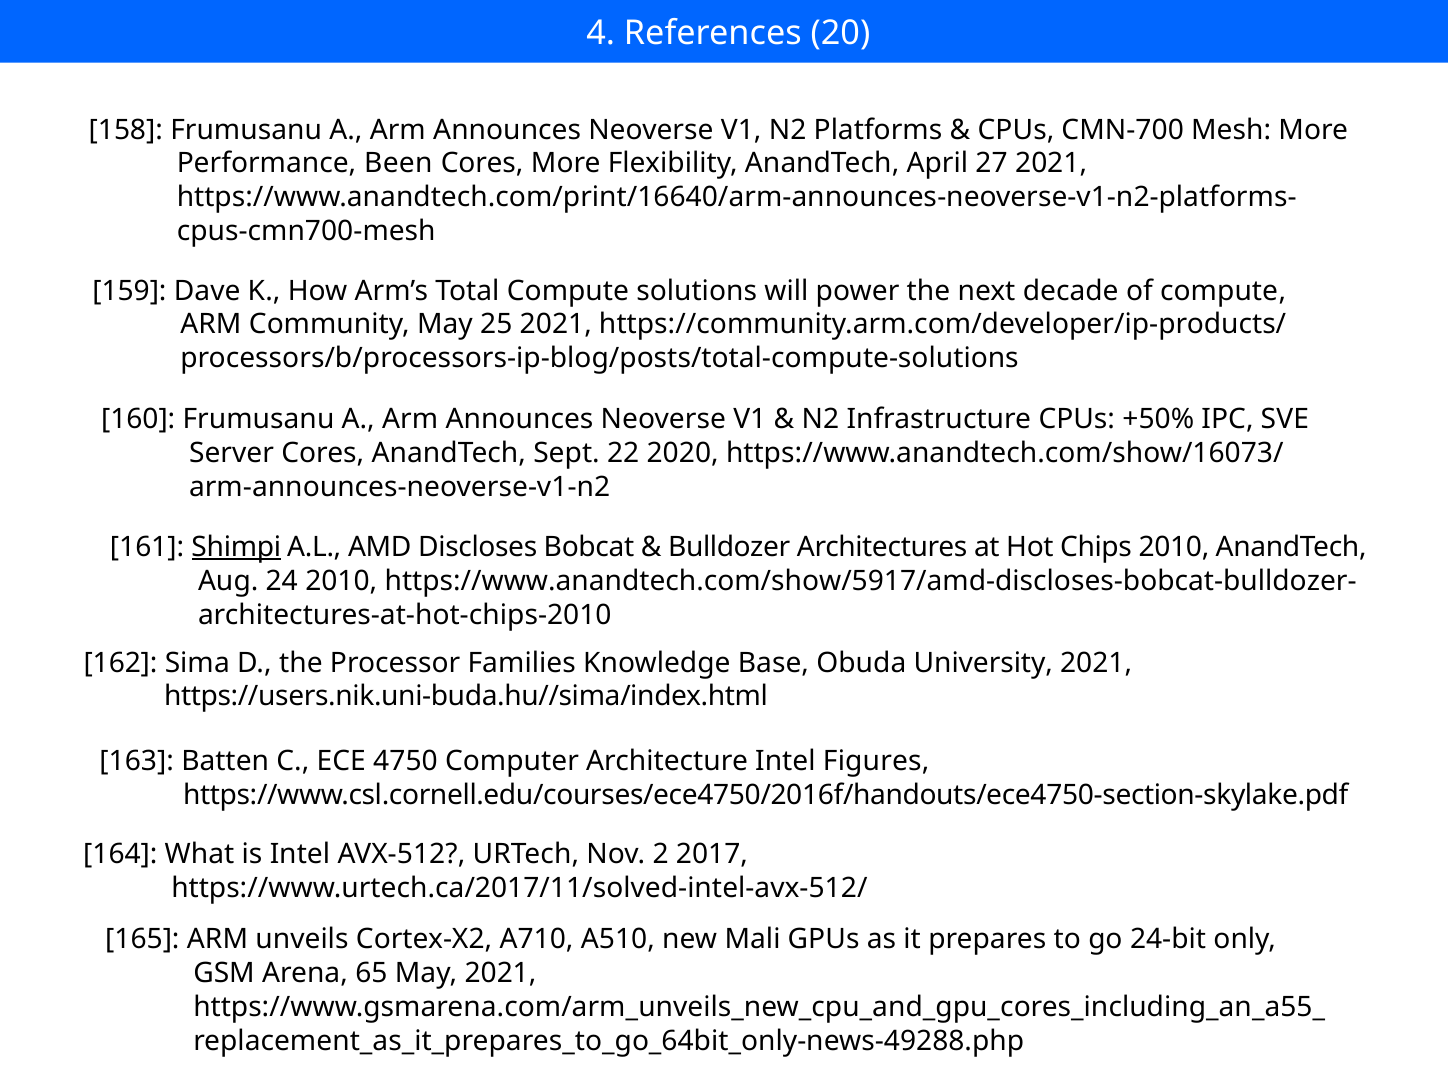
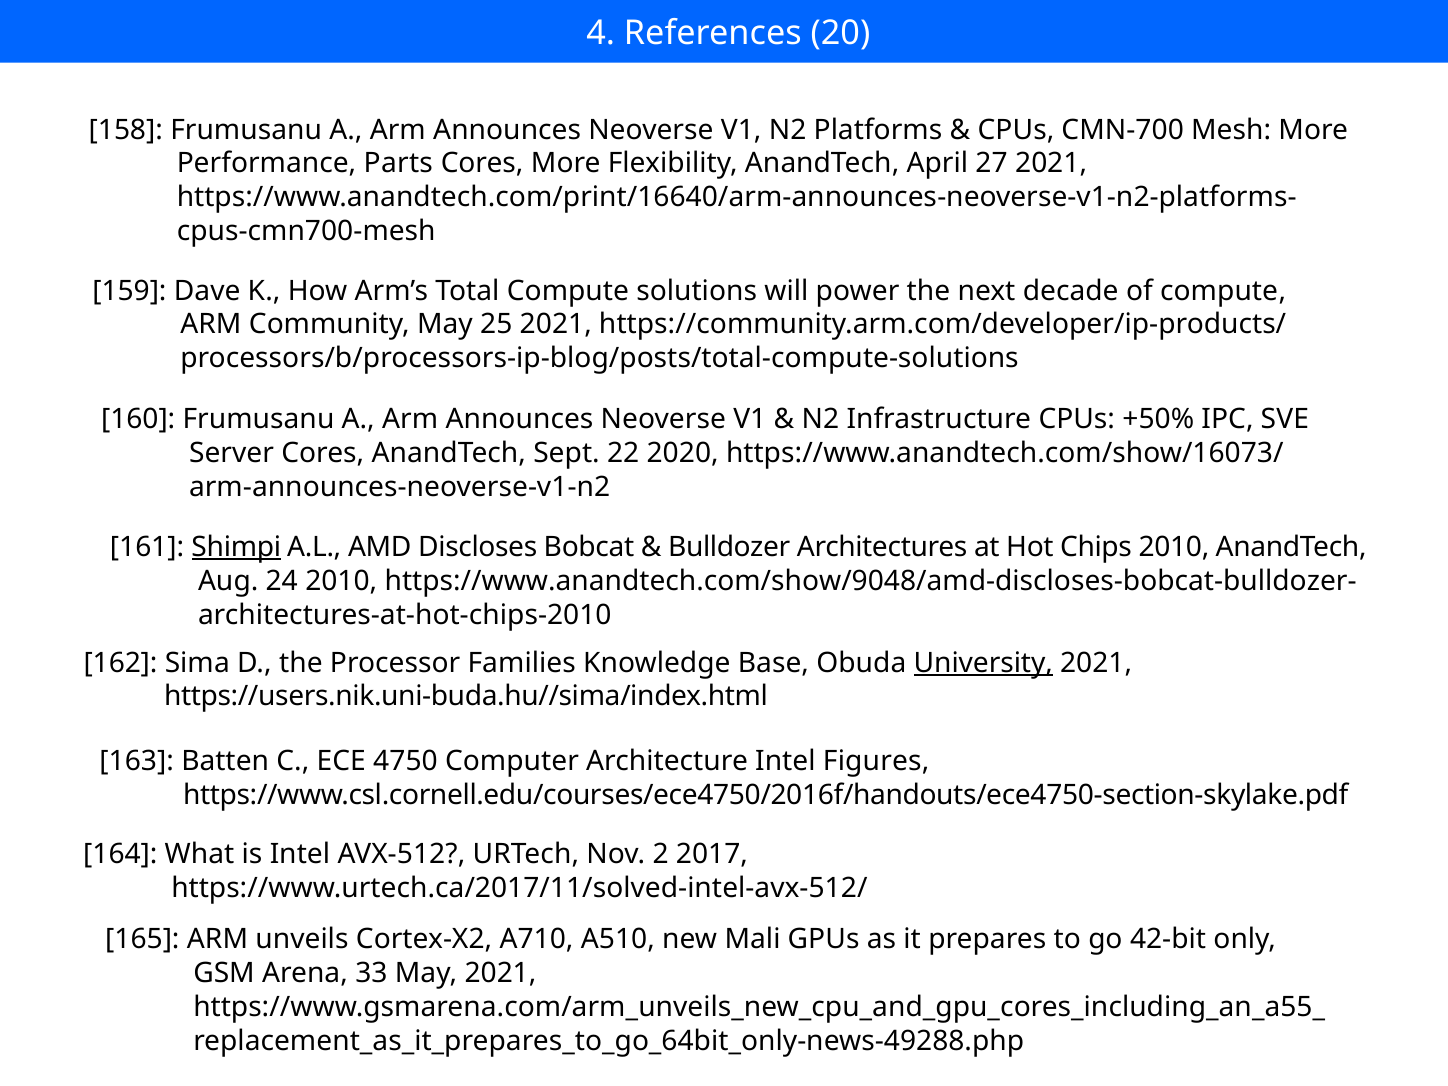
Been: Been -> Parts
https://www.anandtech.com/show/5917/amd-discloses-bobcat-bulldozer-: https://www.anandtech.com/show/5917/amd-discloses-bobcat-bulldozer- -> https://www.anandtech.com/show/9048/amd-discloses-bobcat-bulldozer-
University underline: none -> present
24-bit: 24-bit -> 42-bit
65: 65 -> 33
